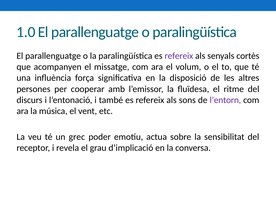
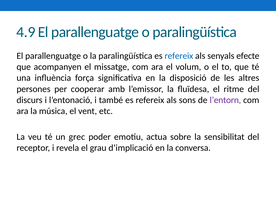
1.0: 1.0 -> 4.9
refereix at (179, 56) colour: purple -> blue
cortès: cortès -> efecte
